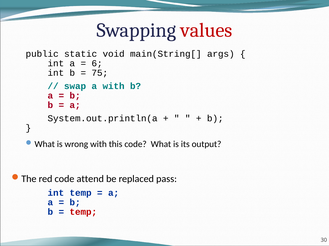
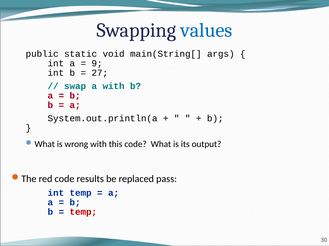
values colour: red -> blue
6: 6 -> 9
75: 75 -> 27
attend: attend -> results
